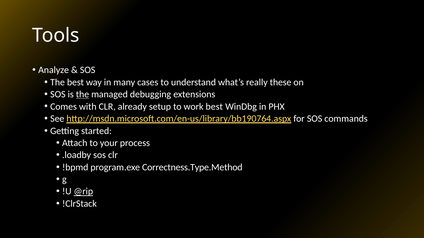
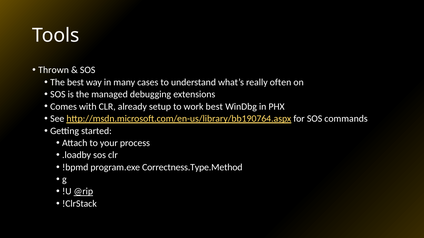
Analyze: Analyze -> Thrown
these: these -> often
the at (82, 95) underline: present -> none
